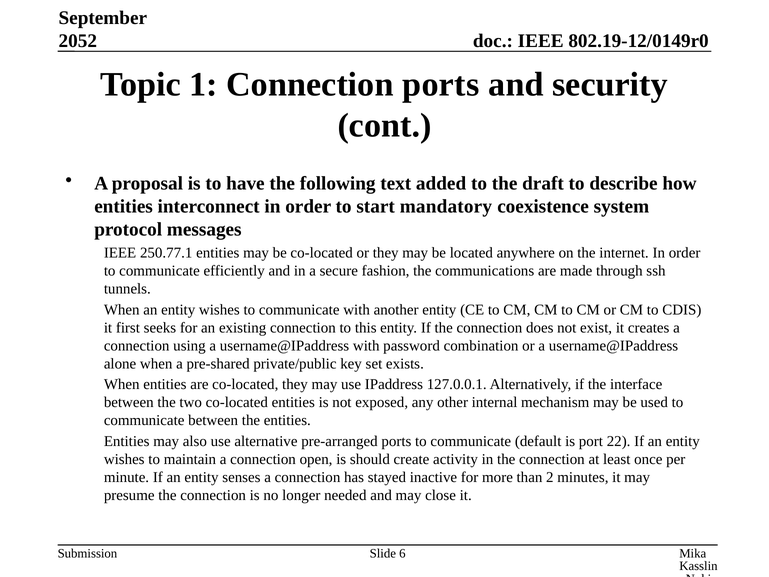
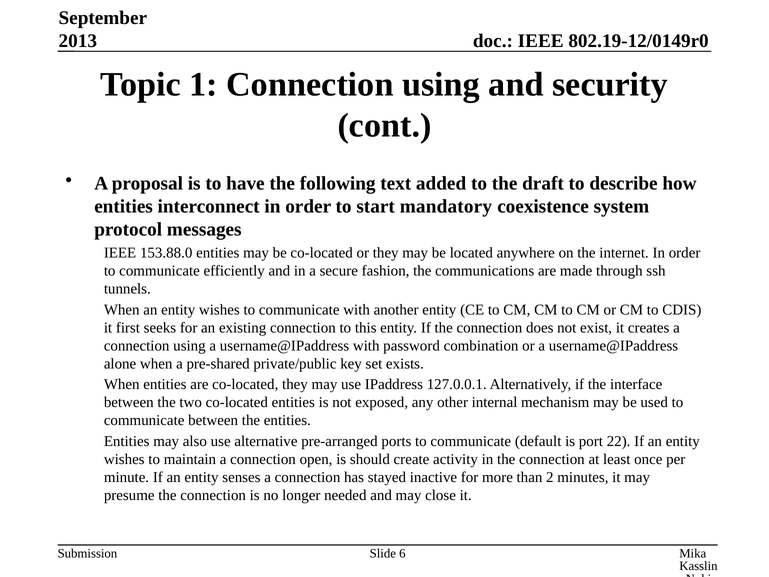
2052: 2052 -> 2013
1 Connection ports: ports -> using
250.77.1: 250.77.1 -> 153.88.0
